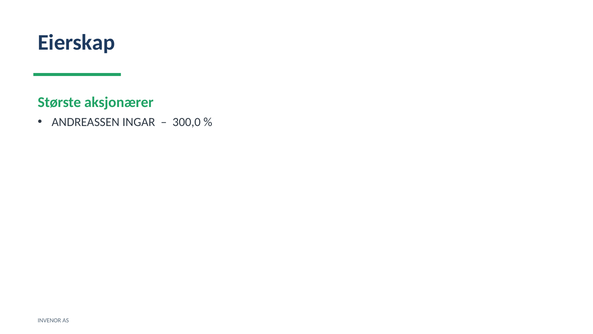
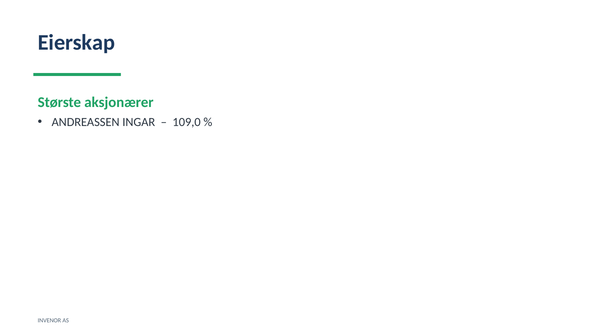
300,0: 300,0 -> 109,0
